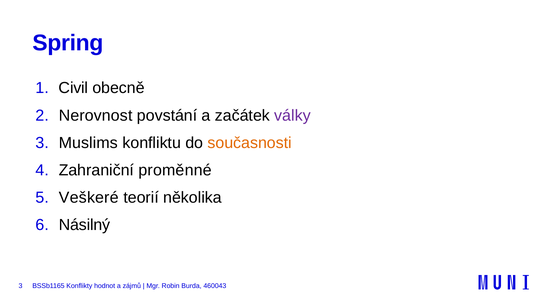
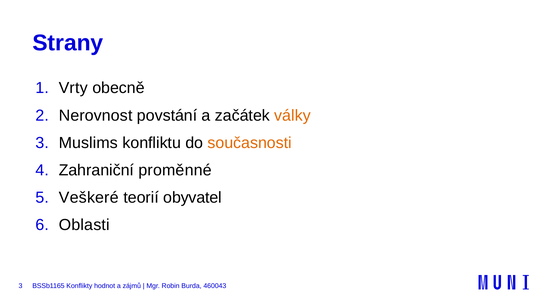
Spring: Spring -> Strany
Civil: Civil -> Vrty
války colour: purple -> orange
několika: několika -> obyvatel
Násilný: Násilný -> Oblasti
